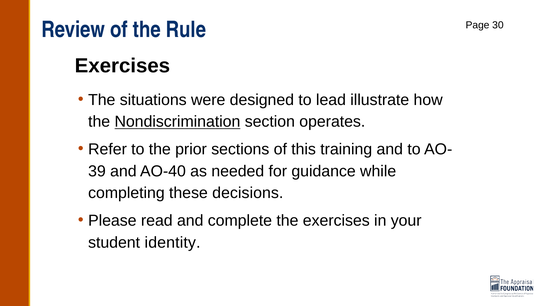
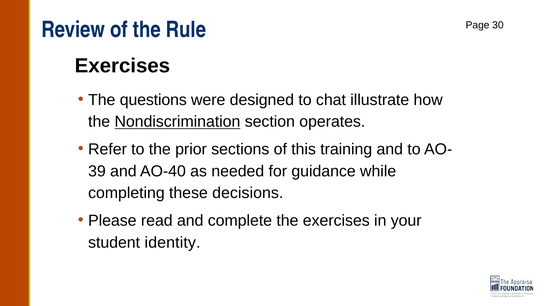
situations: situations -> questions
lead: lead -> chat
